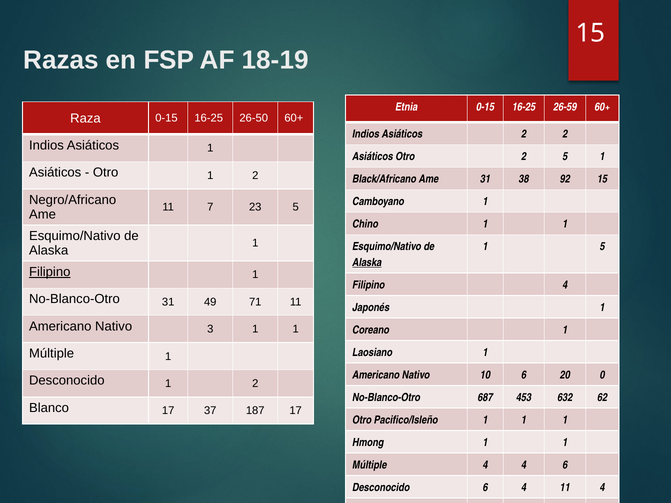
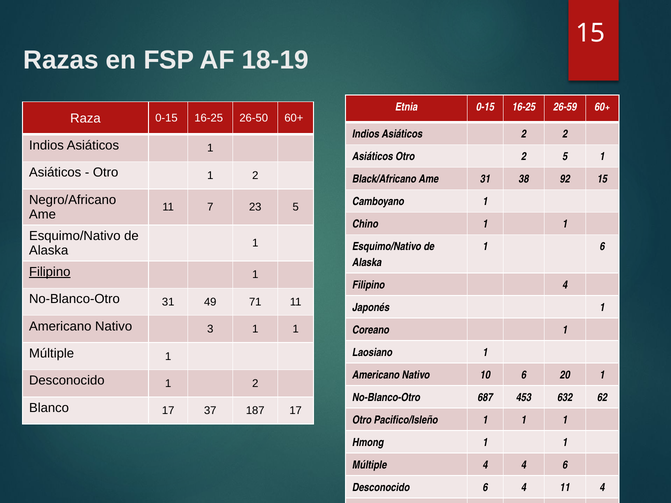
1 5: 5 -> 6
Alaska at (367, 263) underline: present -> none
20 0: 0 -> 1
